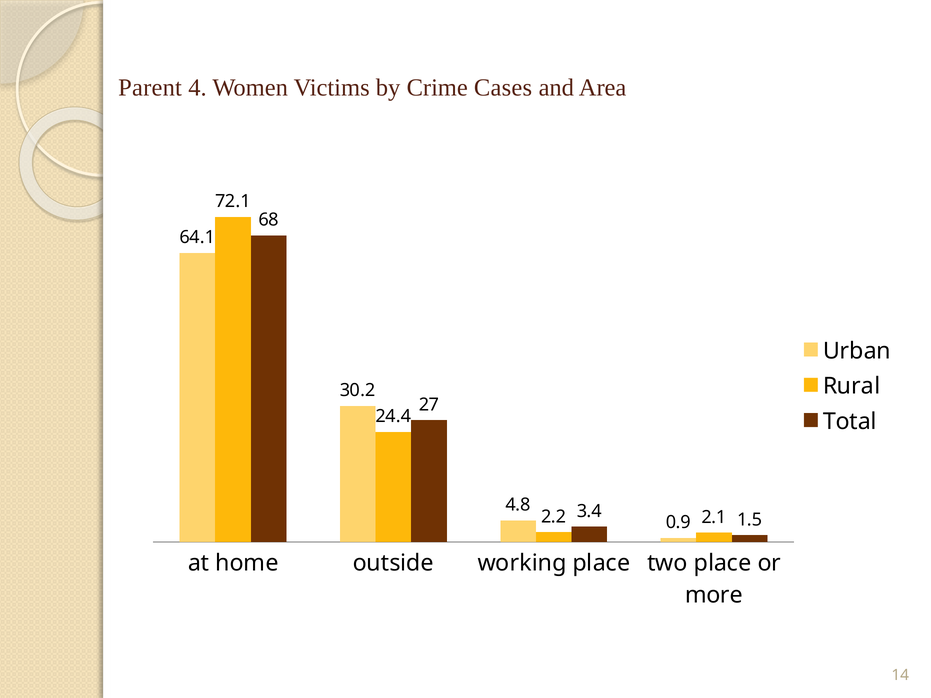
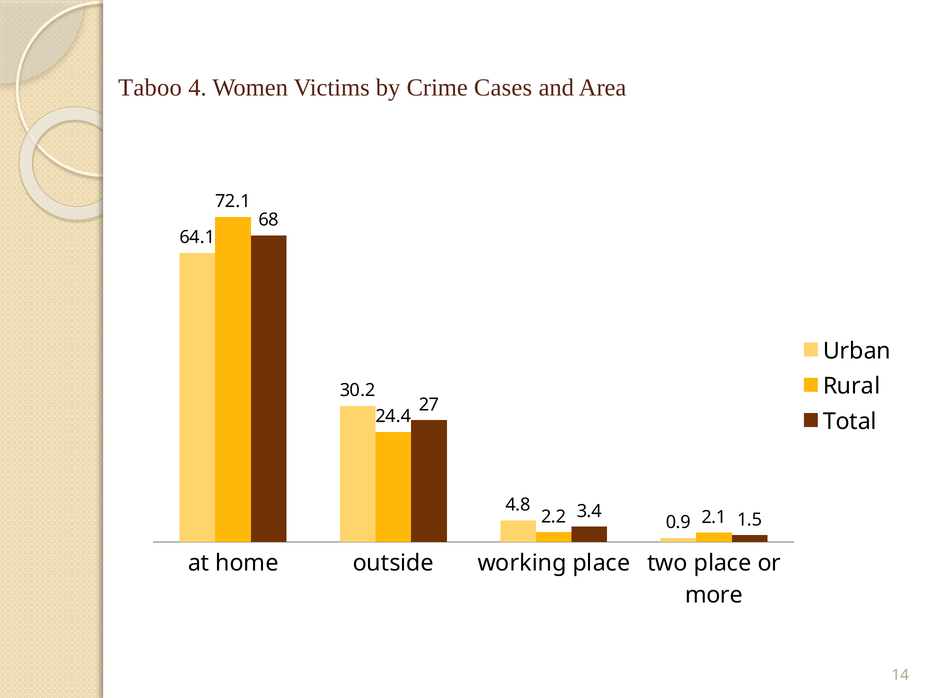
Parent: Parent -> Taboo
